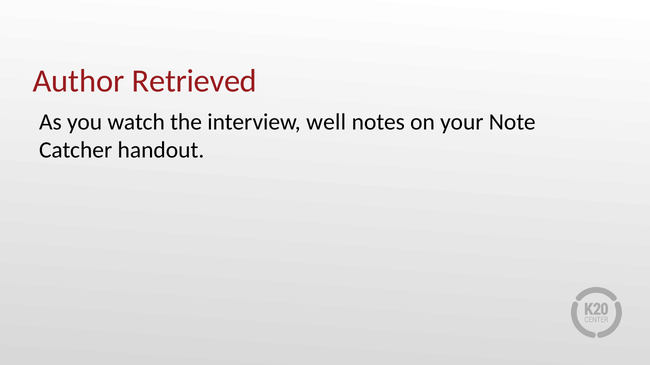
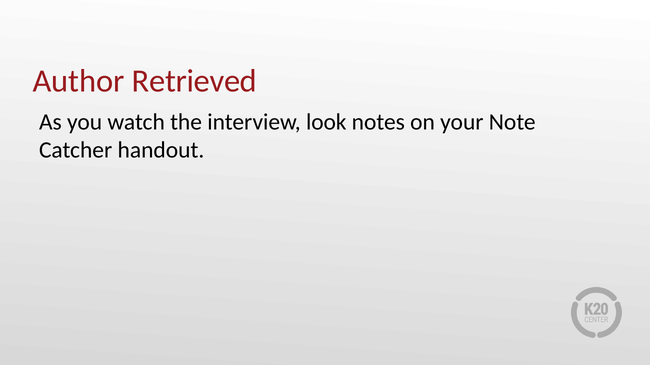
well: well -> look
